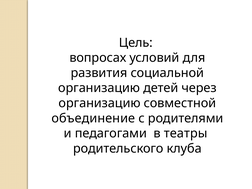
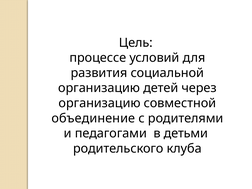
вопросах: вопросах -> процессе
театры: театры -> детьми
